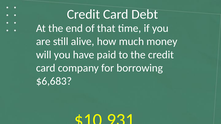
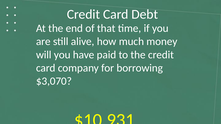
$6,683: $6,683 -> $3,070
